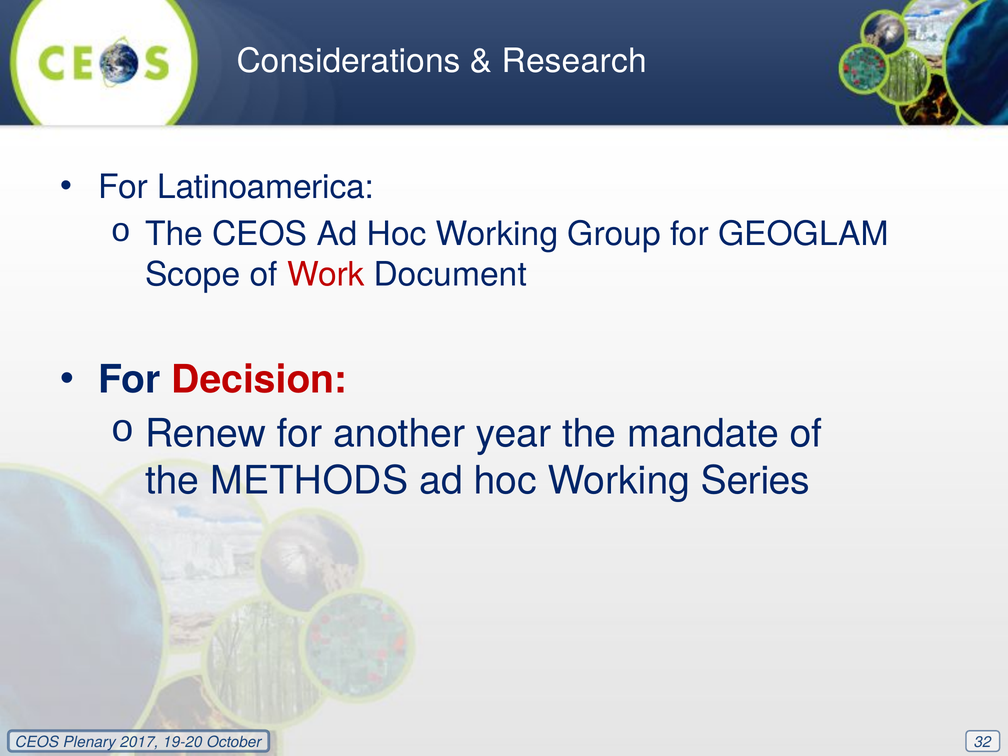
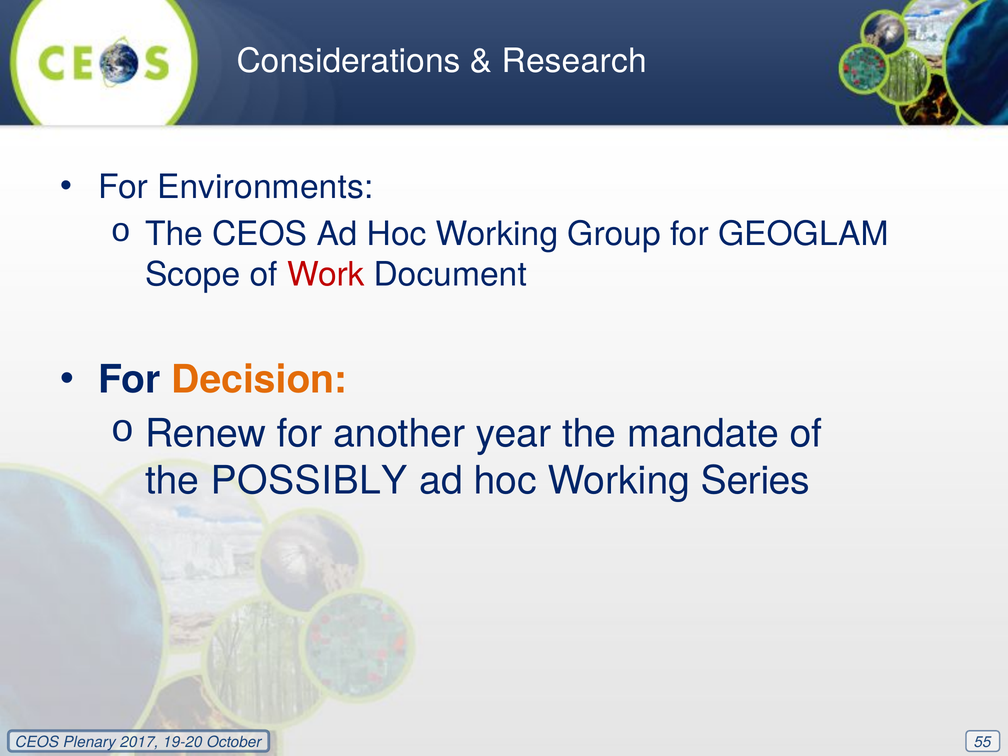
Latinoamerica: Latinoamerica -> Environments
Decision colour: red -> orange
METHODS: METHODS -> POSSIBLY
32: 32 -> 55
